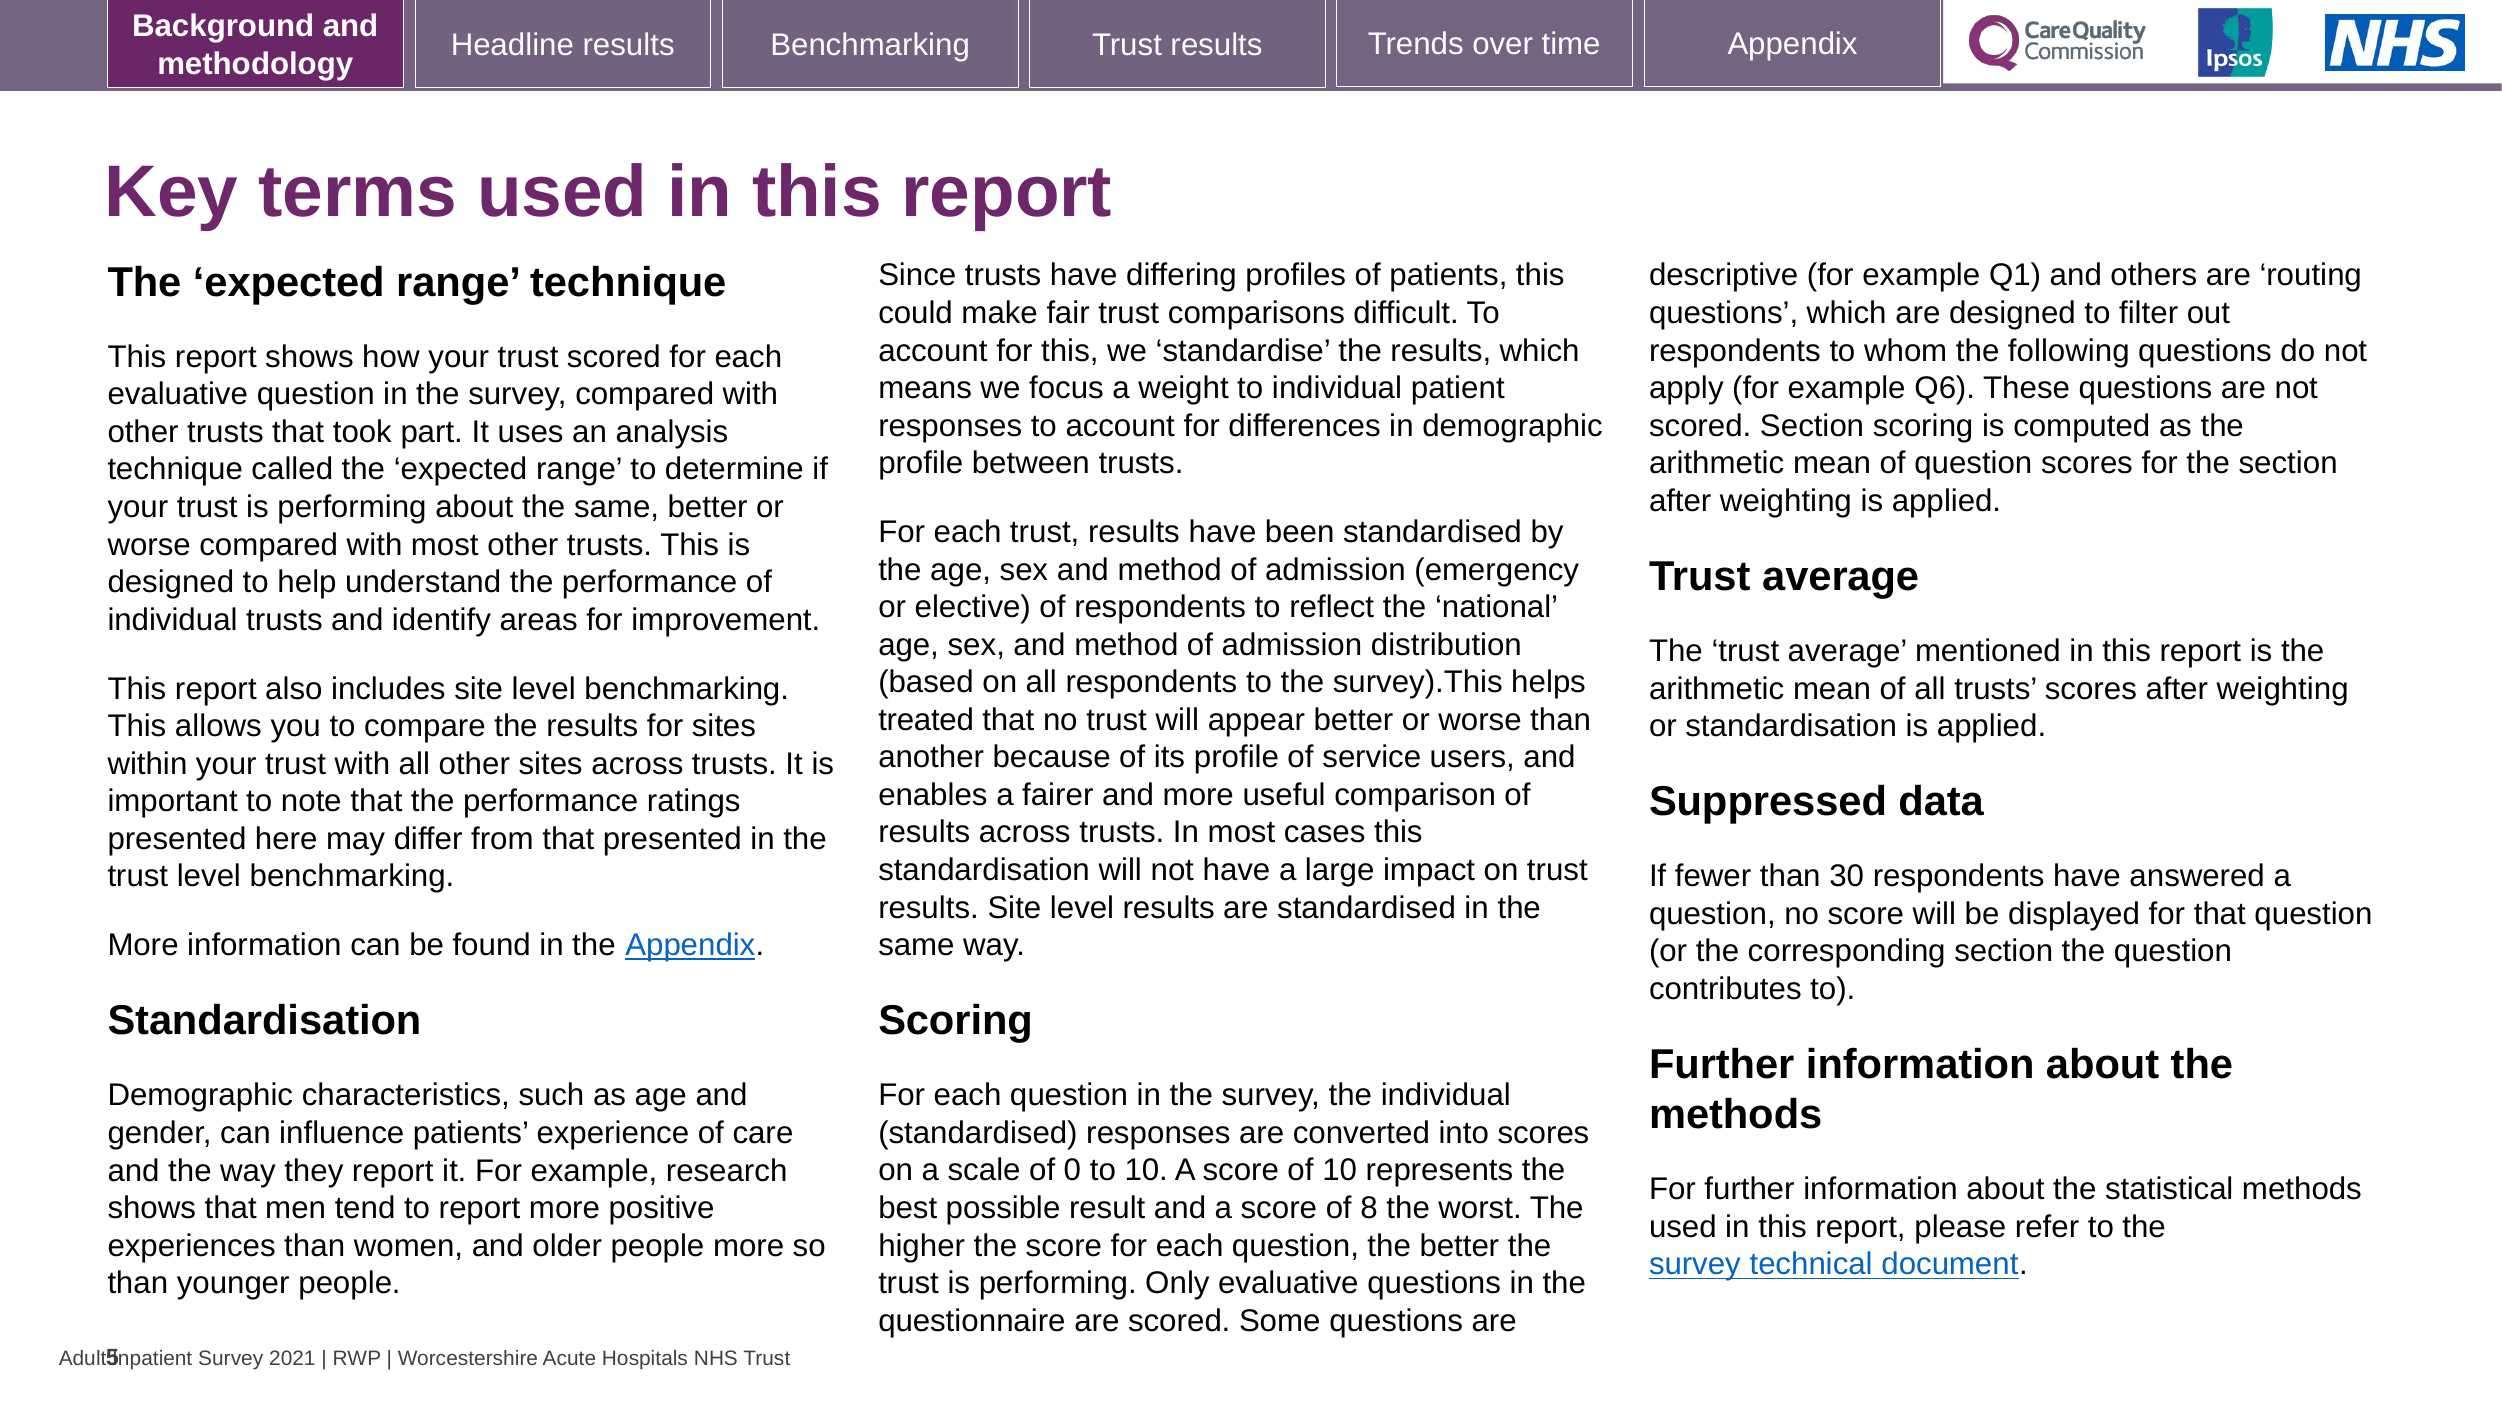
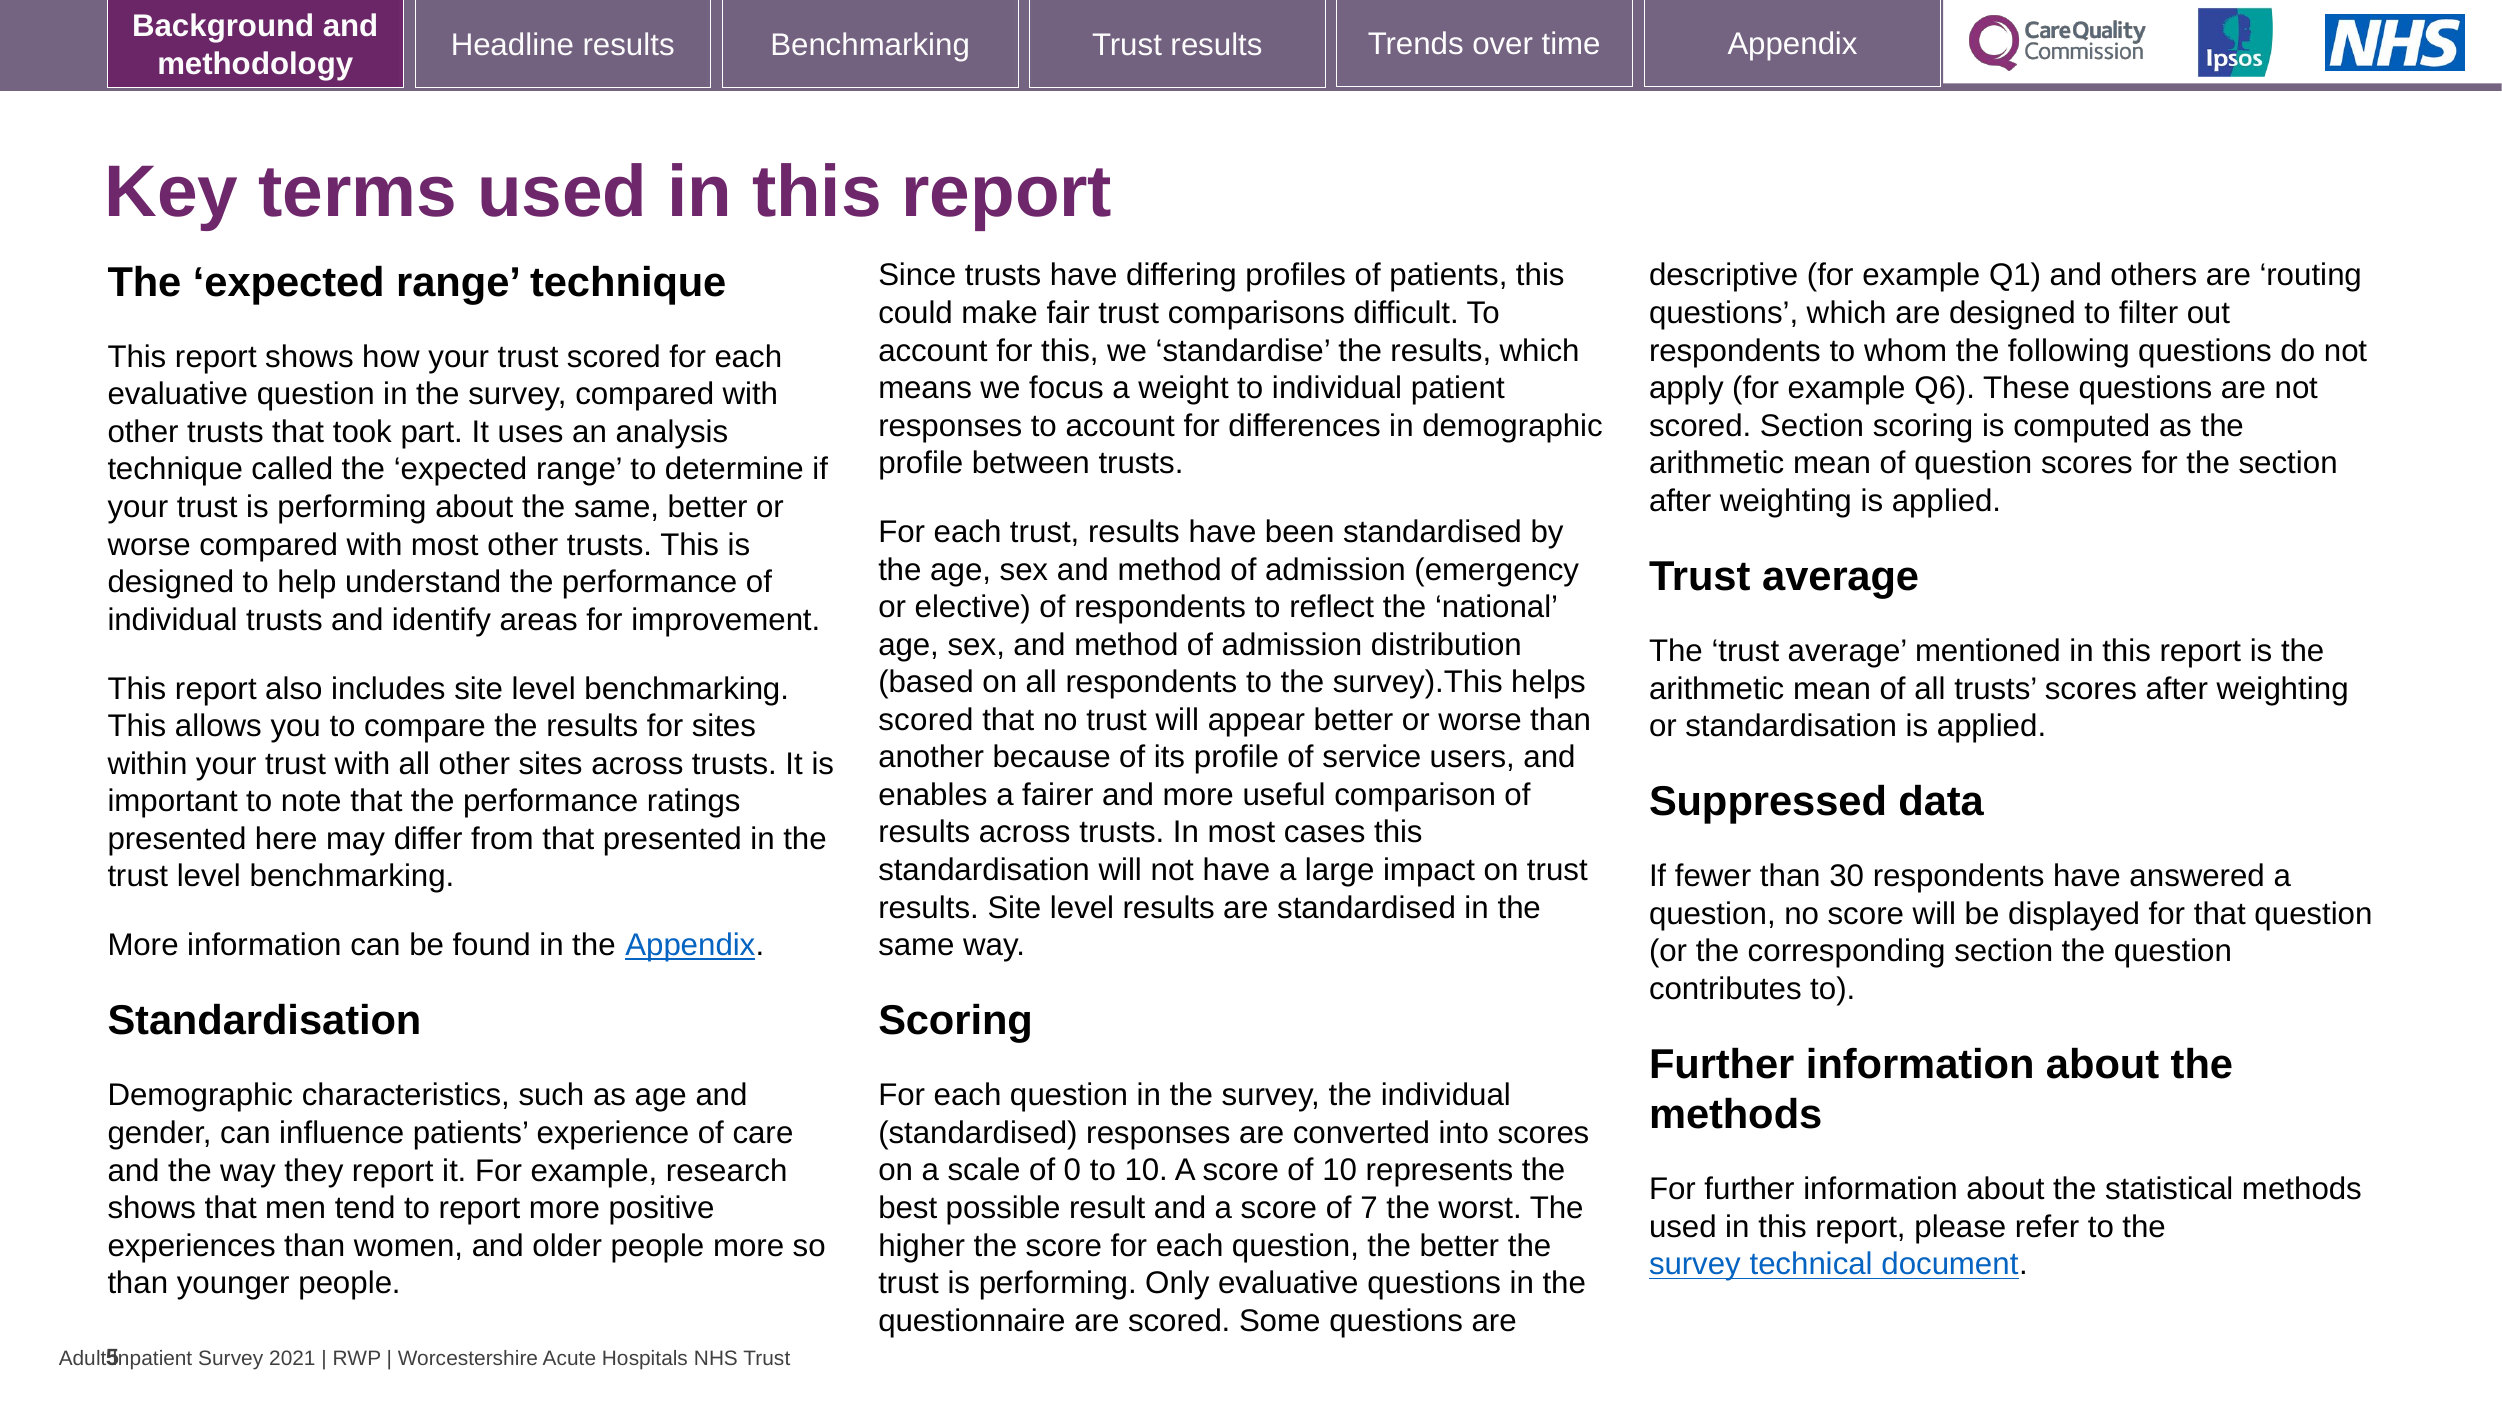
treated at (926, 720): treated -> scored
8: 8 -> 7
